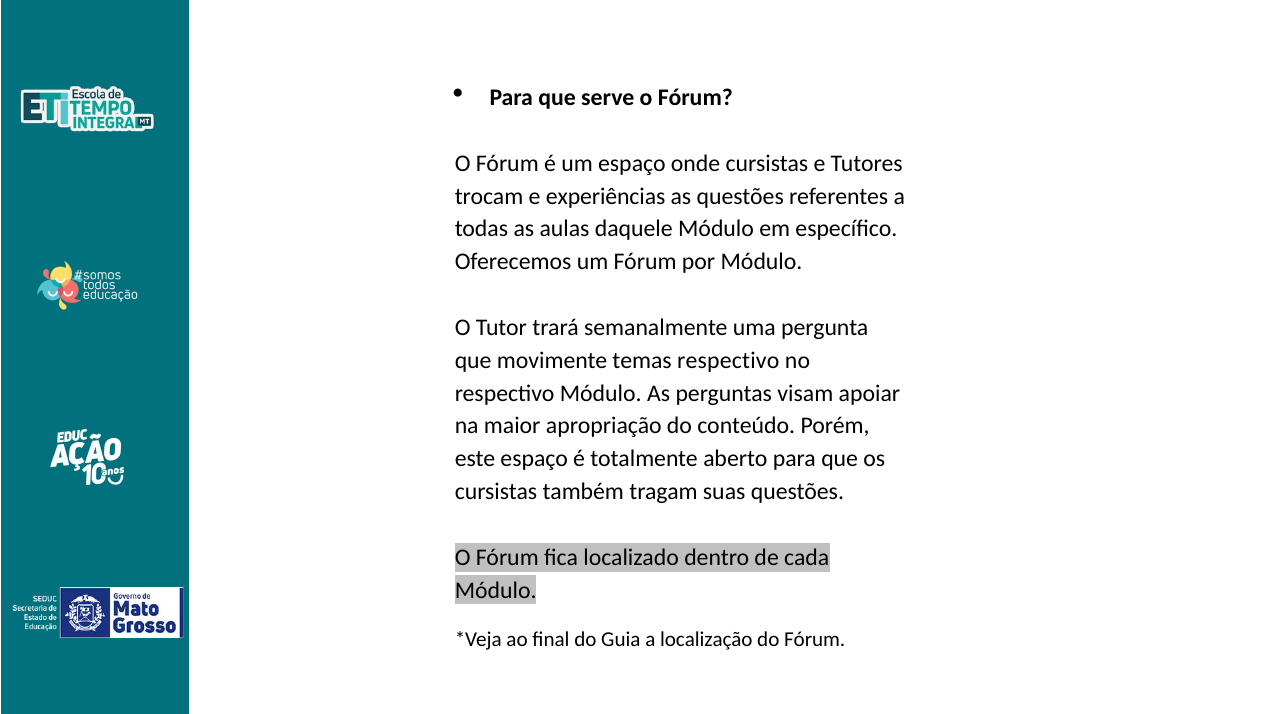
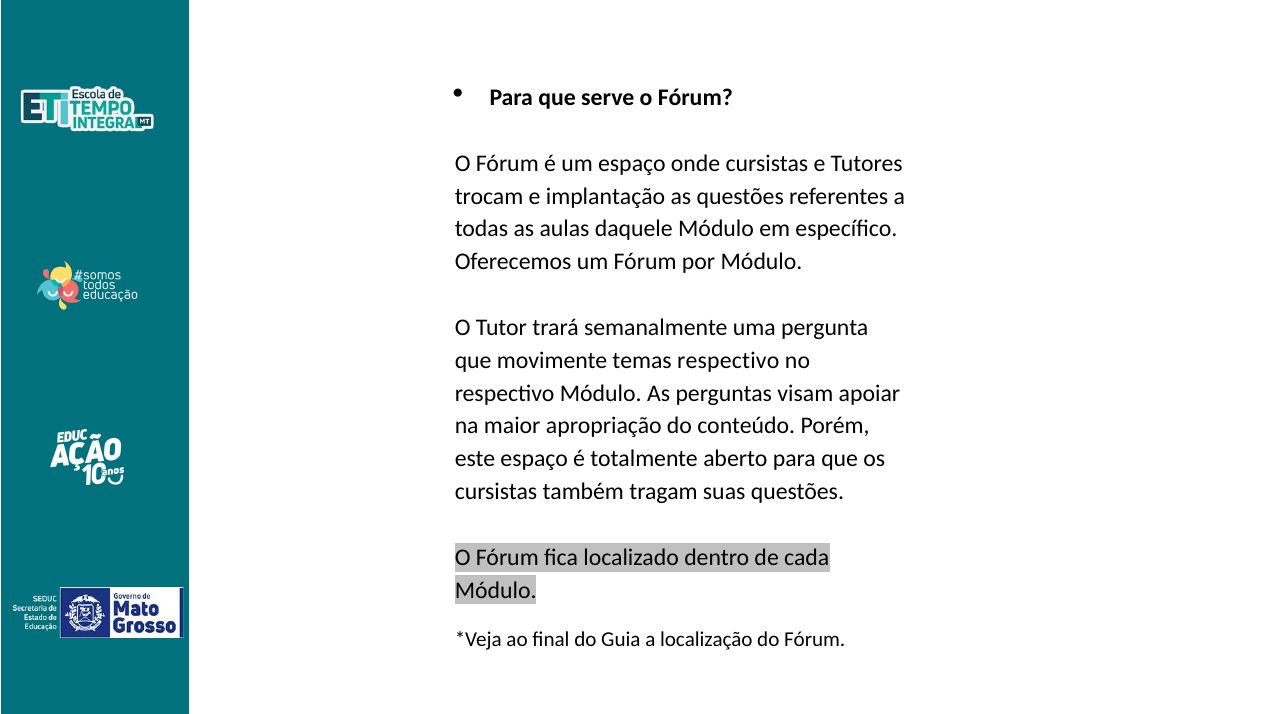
experiências: experiências -> implantação
